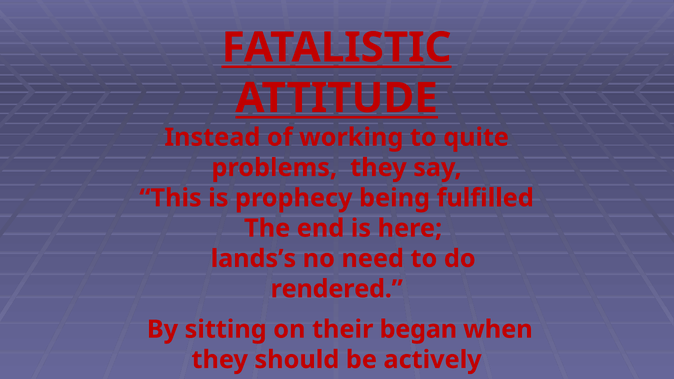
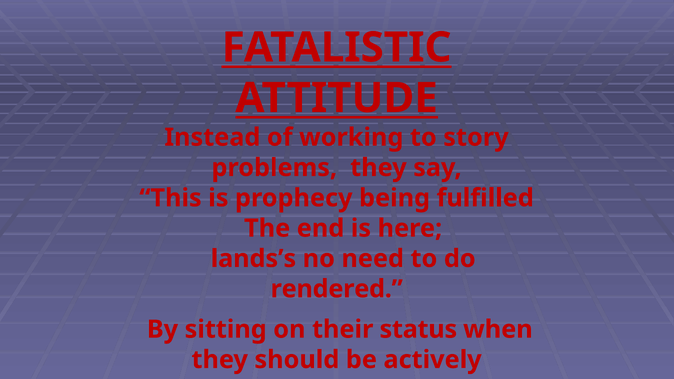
quite: quite -> story
began: began -> status
